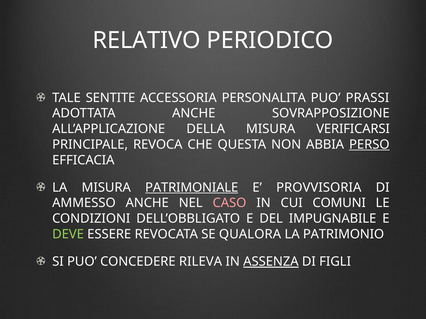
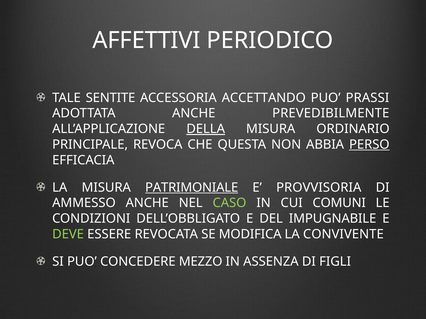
RELATIVO: RELATIVO -> AFFETTIVI
PERSONALITA: PERSONALITA -> ACCETTANDO
SOVRAPPOSIZIONE: SOVRAPPOSIZIONE -> PREVEDIBILMENTE
DELLA underline: none -> present
VERIFICARSI: VERIFICARSI -> ORDINARIO
CASO colour: pink -> light green
QUALORA: QUALORA -> MODIFICA
PATRIMONIO: PATRIMONIO -> CONVIVENTE
RILEVA: RILEVA -> MEZZO
ASSENZA underline: present -> none
